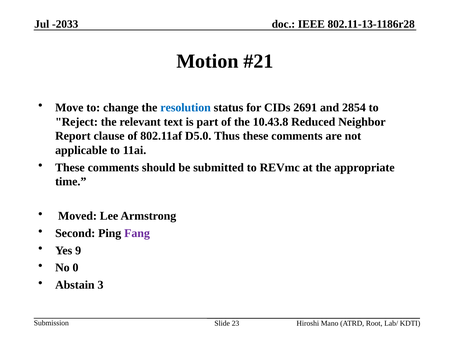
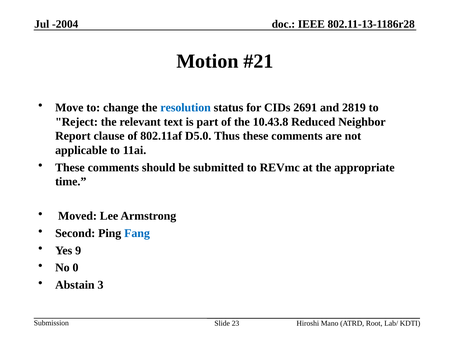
-2033: -2033 -> -2004
2854: 2854 -> 2819
Fang colour: purple -> blue
